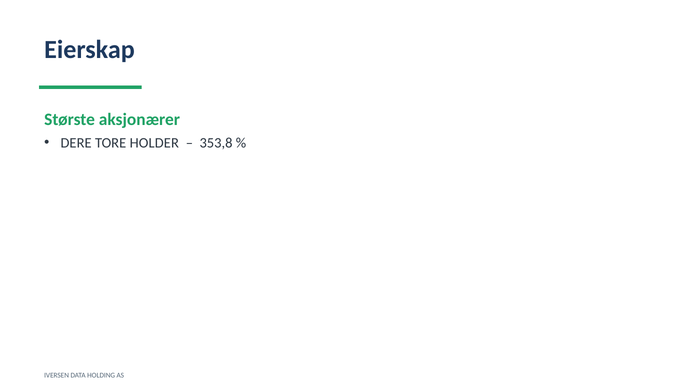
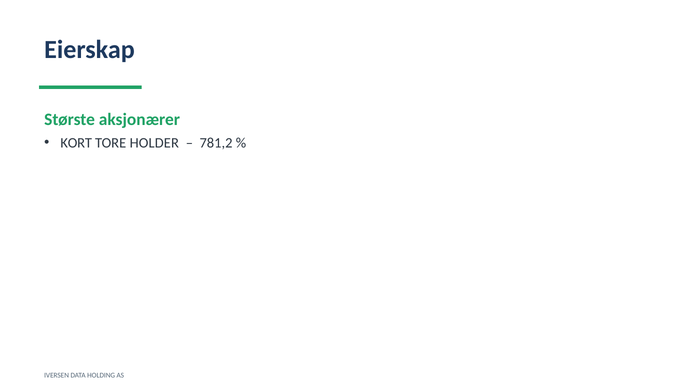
DERE: DERE -> KORT
353,8: 353,8 -> 781,2
